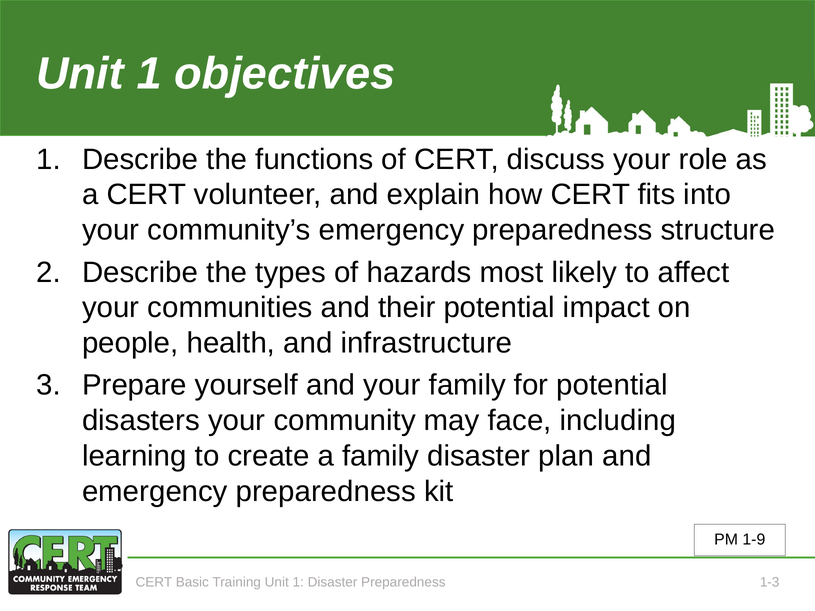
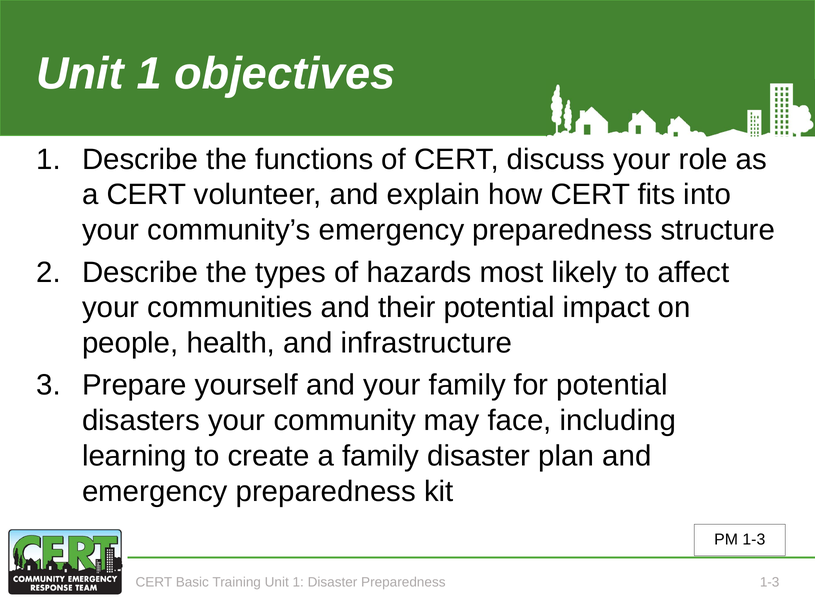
PM 1-9: 1-9 -> 1-3
